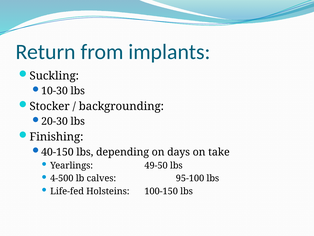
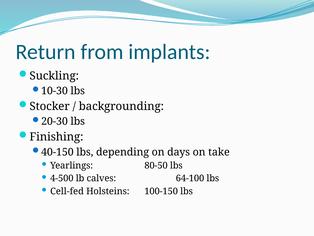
49-50: 49-50 -> 80-50
95-100: 95-100 -> 64-100
Life-fed: Life-fed -> Cell-fed
